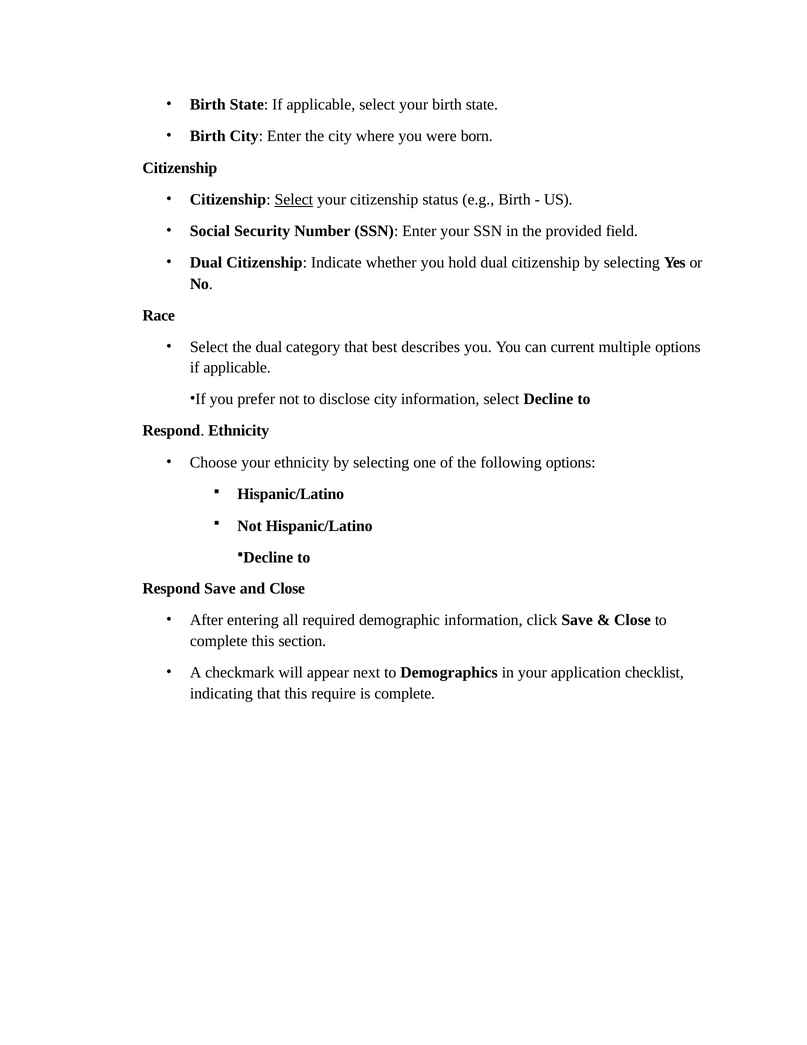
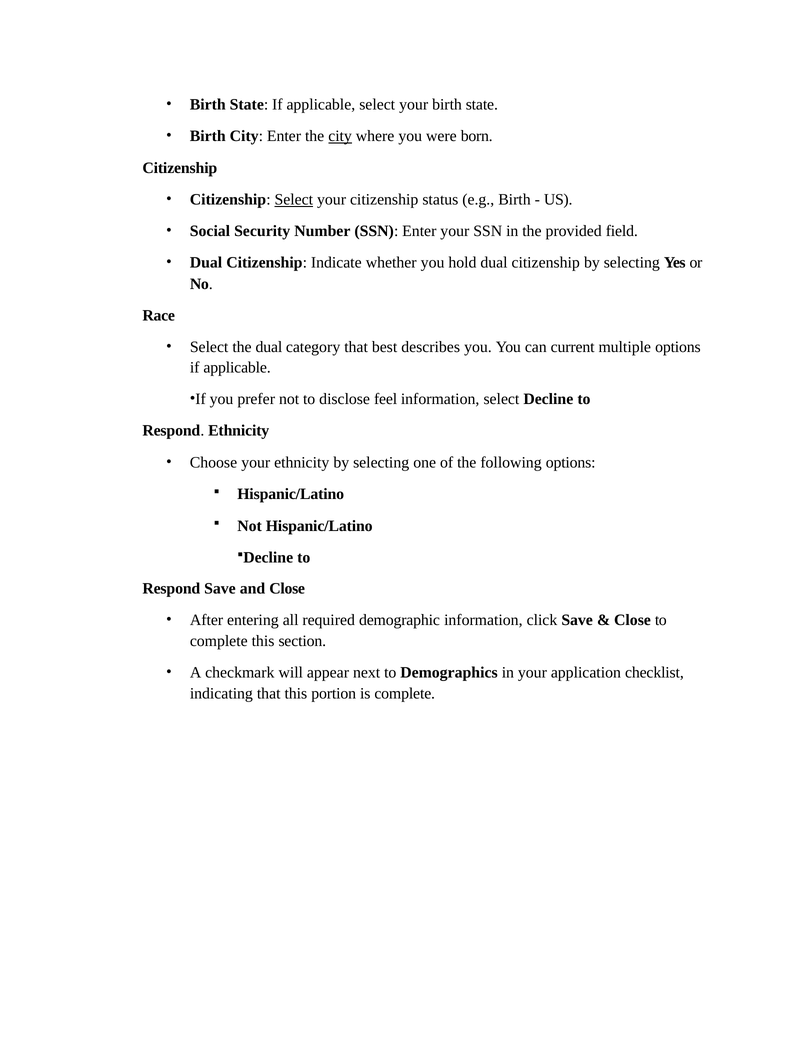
city at (340, 136) underline: none -> present
disclose city: city -> feel
require: require -> portion
